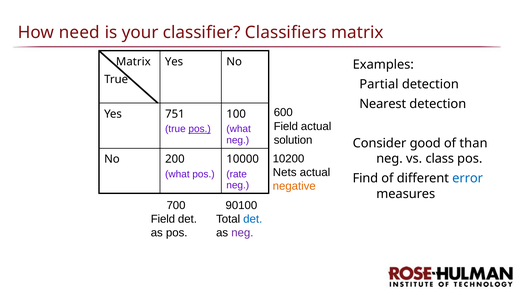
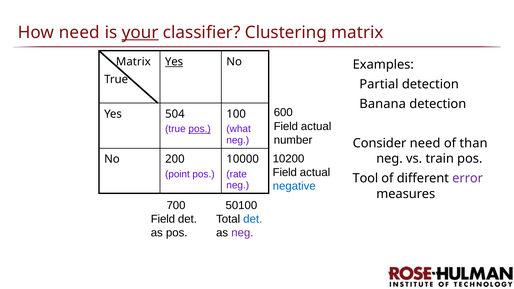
your underline: none -> present
Classifiers: Classifiers -> Clustering
Yes at (174, 62) underline: none -> present
Nearest: Nearest -> Banana
751: 751 -> 504
solution: solution -> number
Consider good: good -> need
class: class -> train
Nets at (285, 173): Nets -> Field
what at (177, 174): what -> point
Find: Find -> Tool
error colour: blue -> purple
negative colour: orange -> blue
90100: 90100 -> 50100
